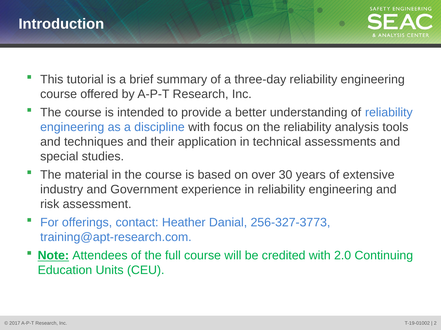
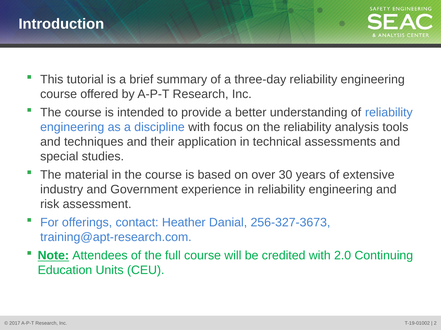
256-327-3773: 256-327-3773 -> 256-327-3673
